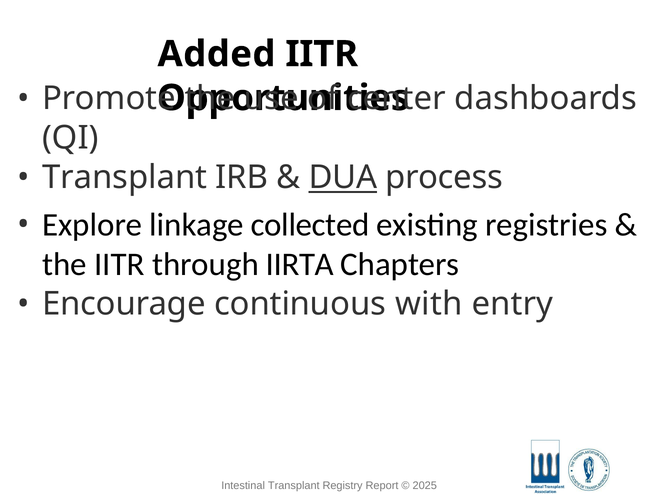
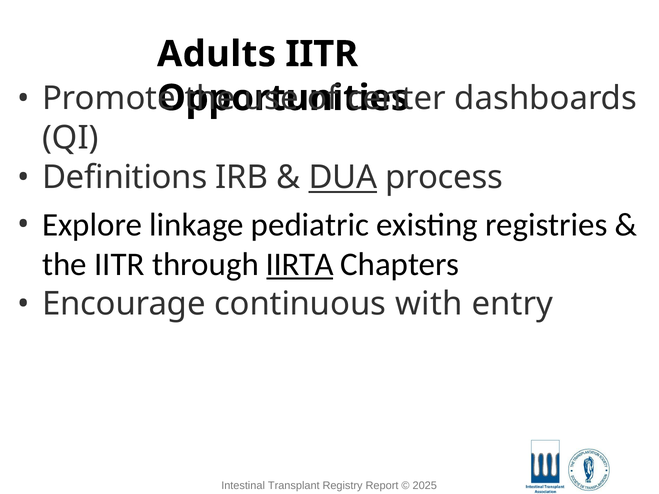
Added: Added -> Adults
Transplant at (125, 178): Transplant -> Definitions
collected: collected -> pediatric
IIRTA underline: none -> present
